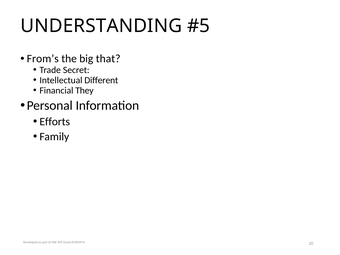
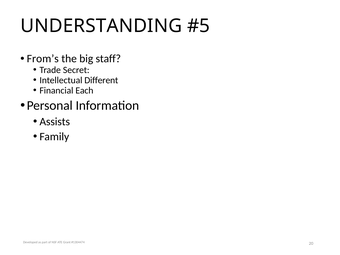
that: that -> staff
They: They -> Each
Efforts: Efforts -> Assists
